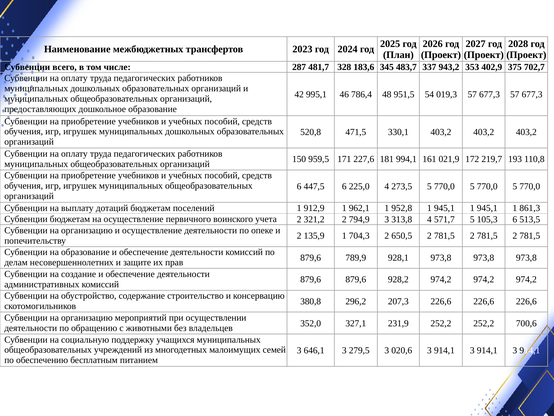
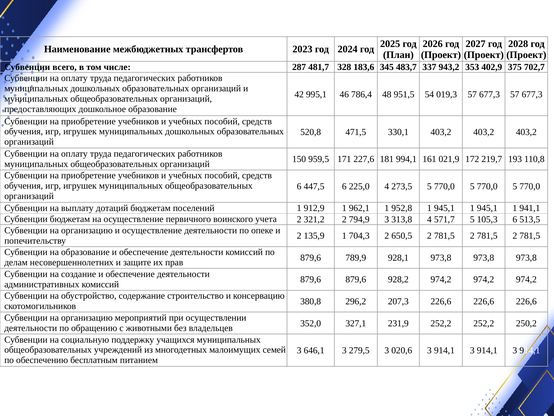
861,3: 861,3 -> 941,1
700,6: 700,6 -> 250,2
